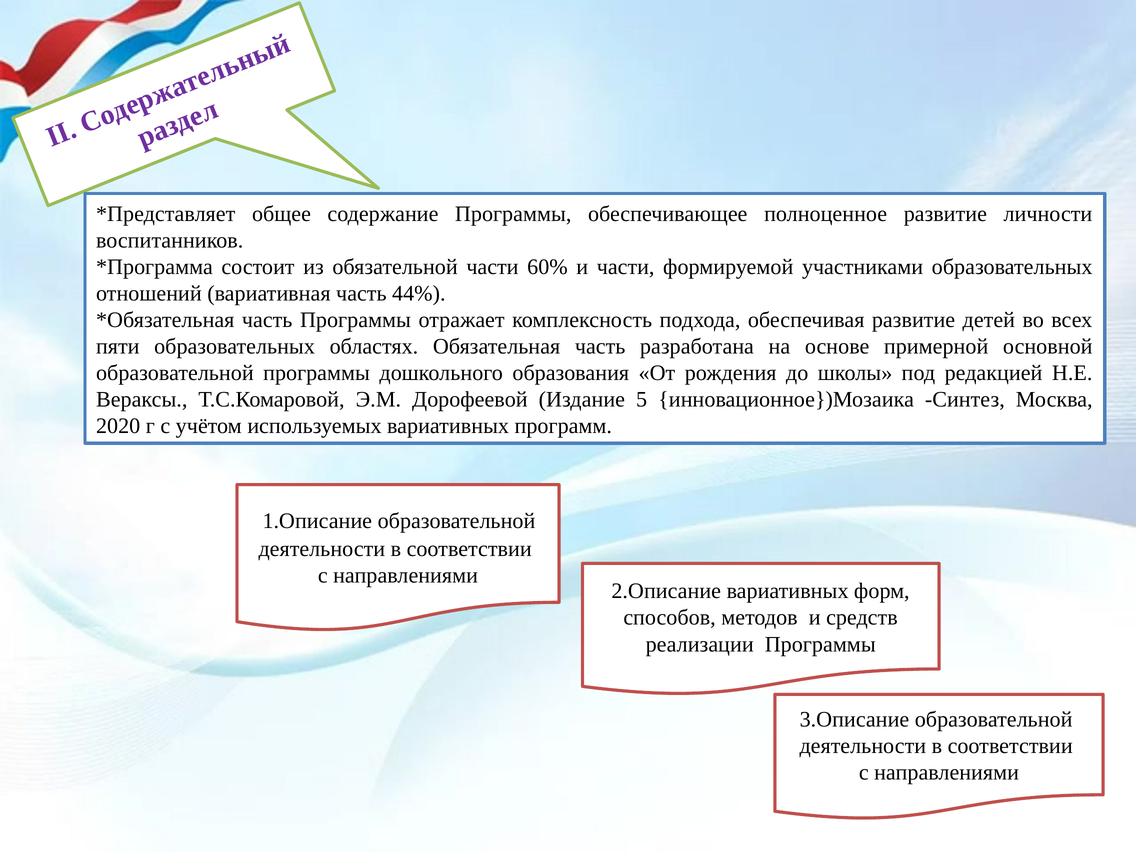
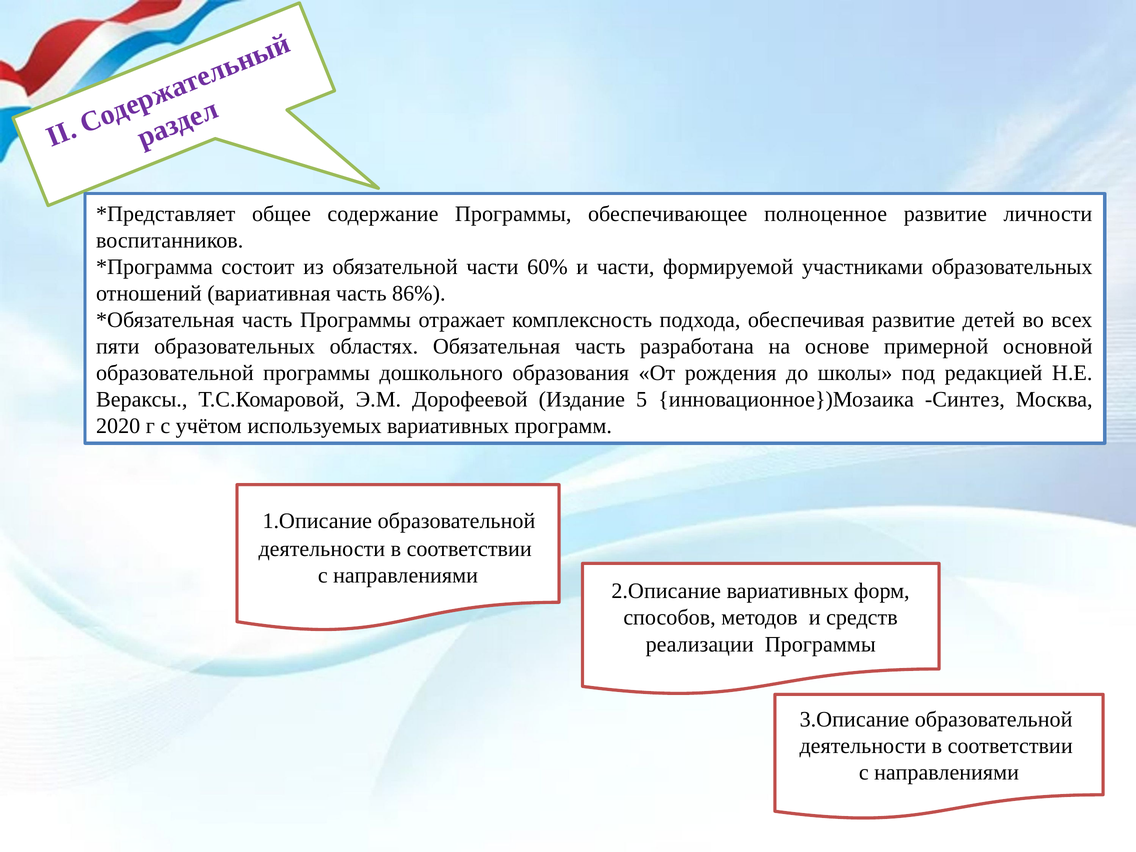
44%: 44% -> 86%
